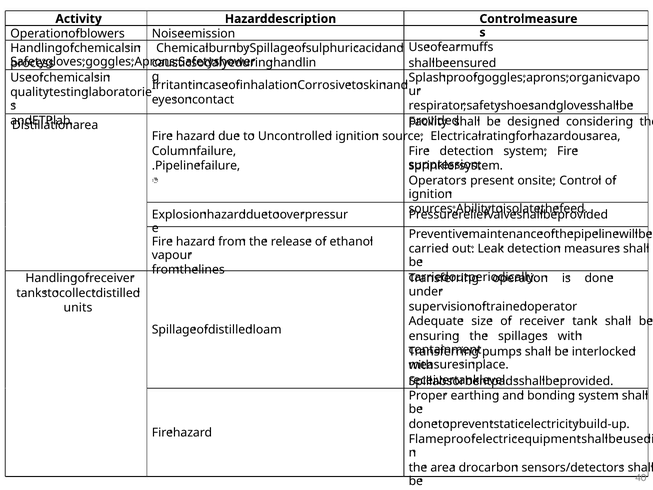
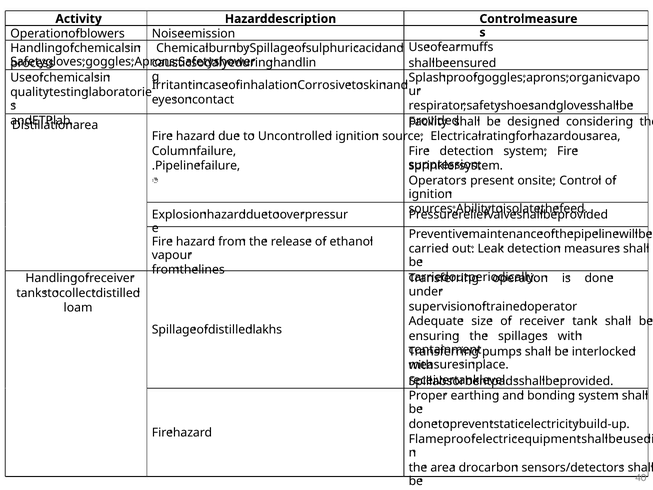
units: units -> loam
loam: loam -> lakhs
